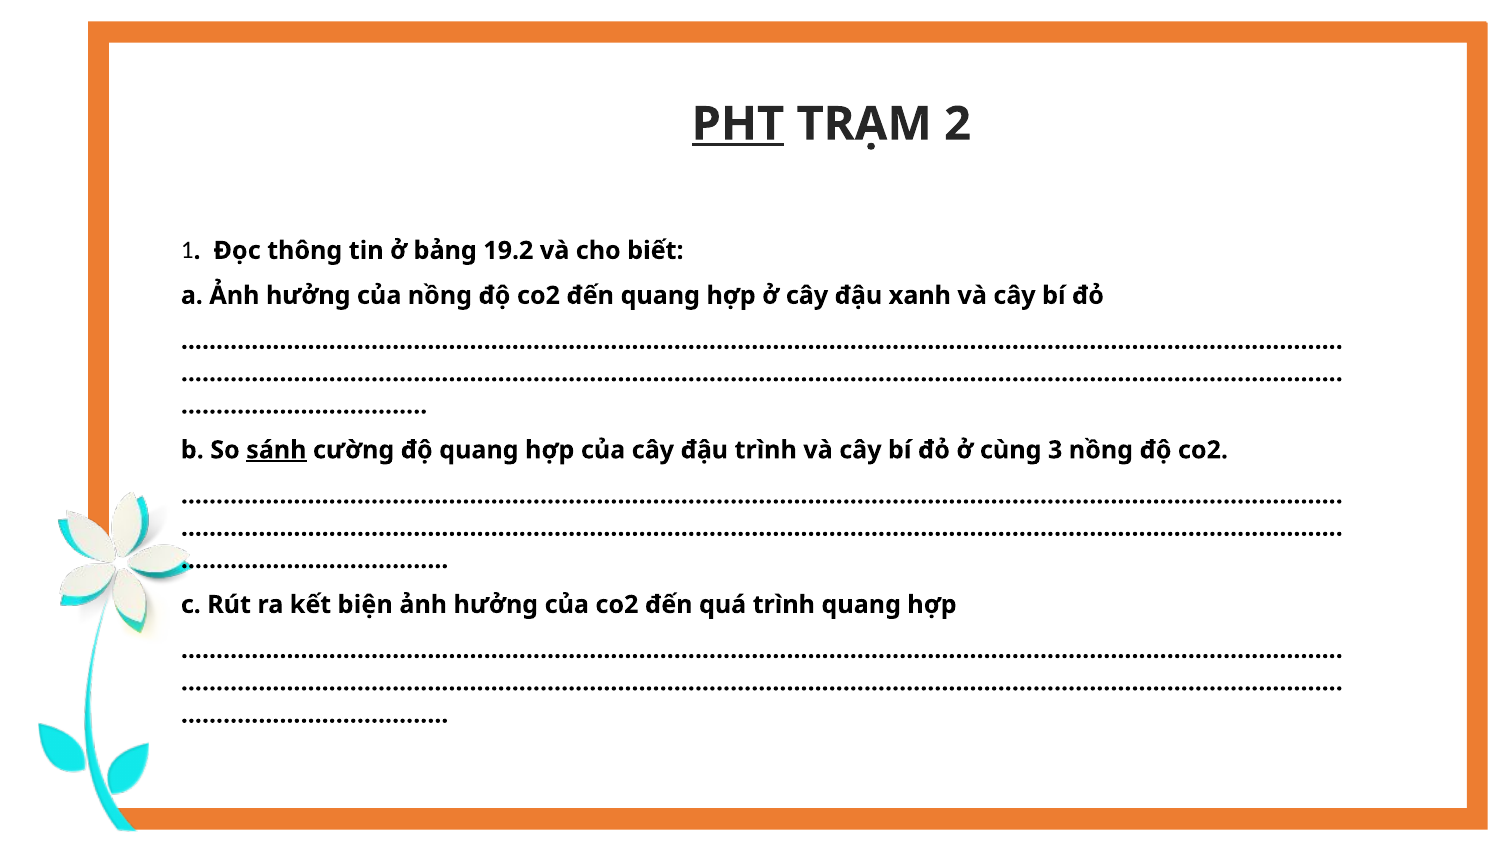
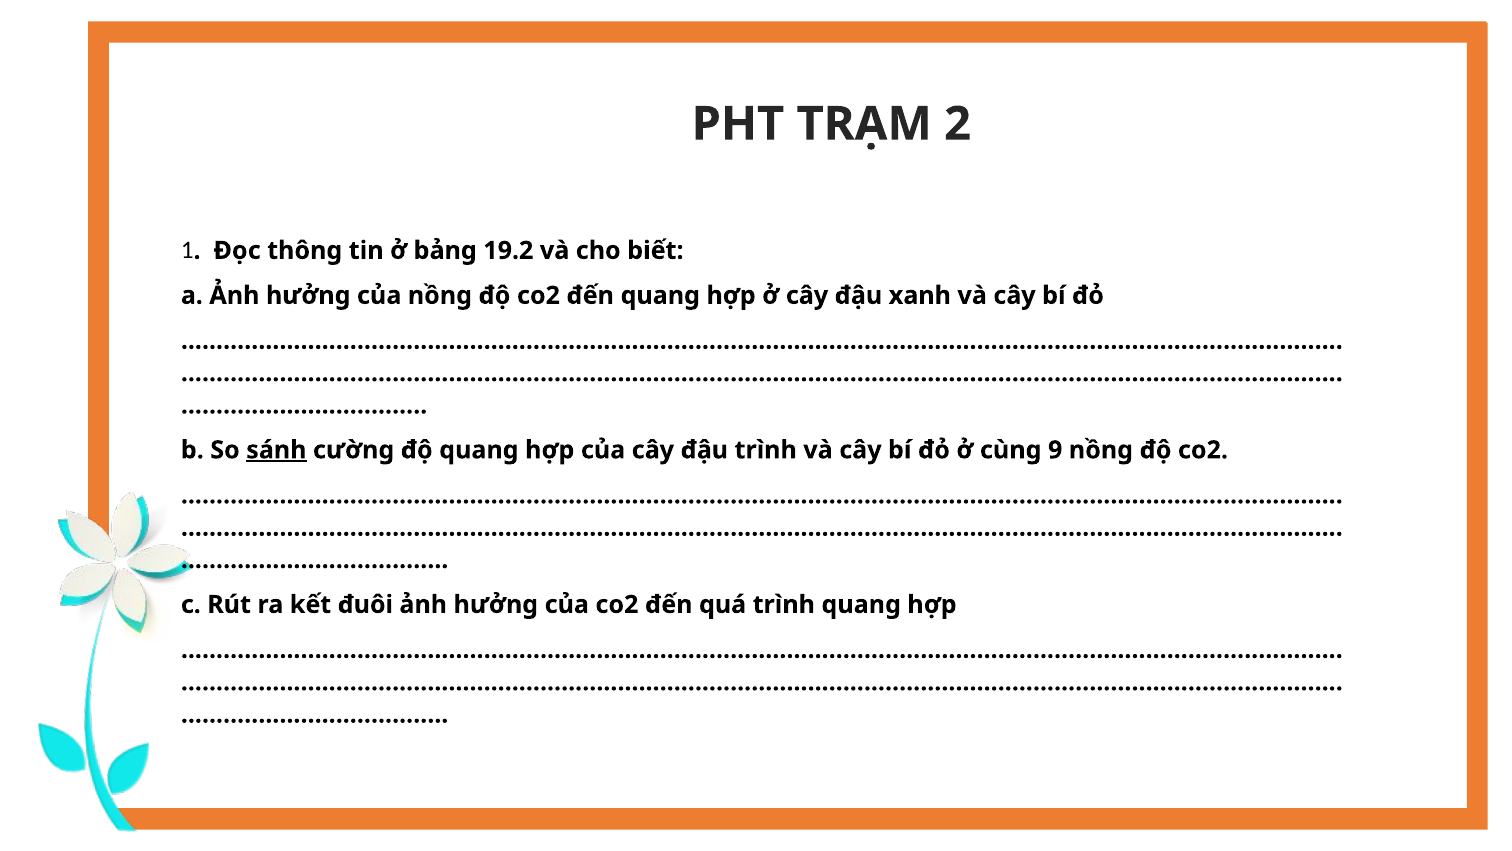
PHT underline: present -> none
3: 3 -> 9
biện: biện -> đuôi
